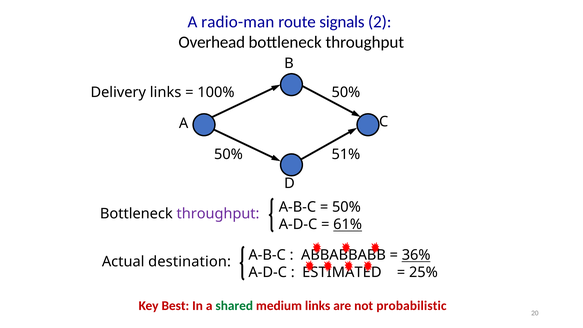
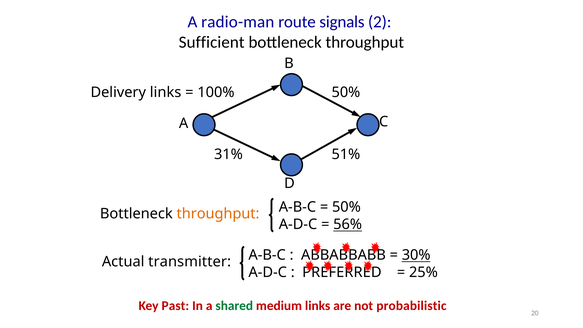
Overhead: Overhead -> Sufficient
50% at (228, 154): 50% -> 31%
throughput at (218, 214) colour: purple -> orange
61%: 61% -> 56%
destination: destination -> transmitter
36%: 36% -> 30%
ESTIMATED: ESTIMATED -> PREFERRED
Best: Best -> Past
